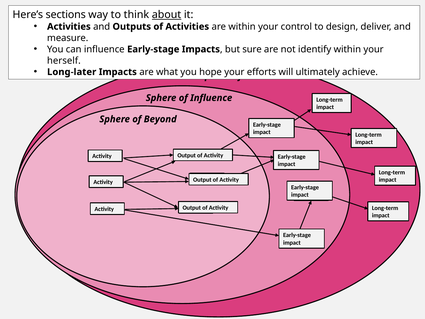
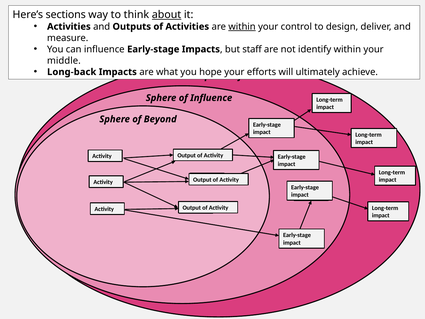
within at (242, 27) underline: none -> present
sure: sure -> staff
herself: herself -> middle
Long-later: Long-later -> Long-back
